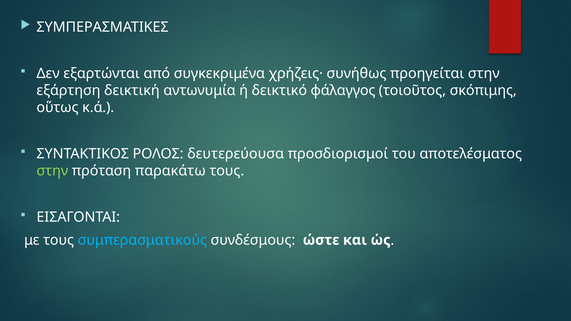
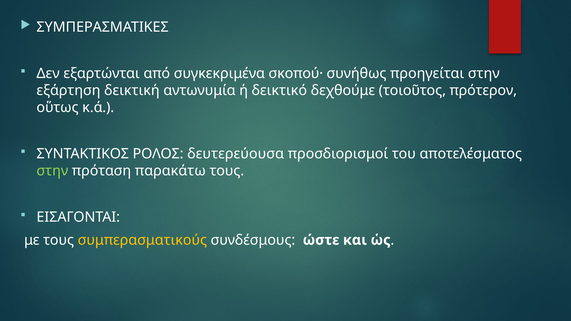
χρήζεις·: χρήζεις· -> σκοπού·
φάλαγγος: φάλαγγος -> δεχθούμε
σκόπιμης: σκόπιμης -> πρότερον
συμπερασματικούς colour: light blue -> yellow
